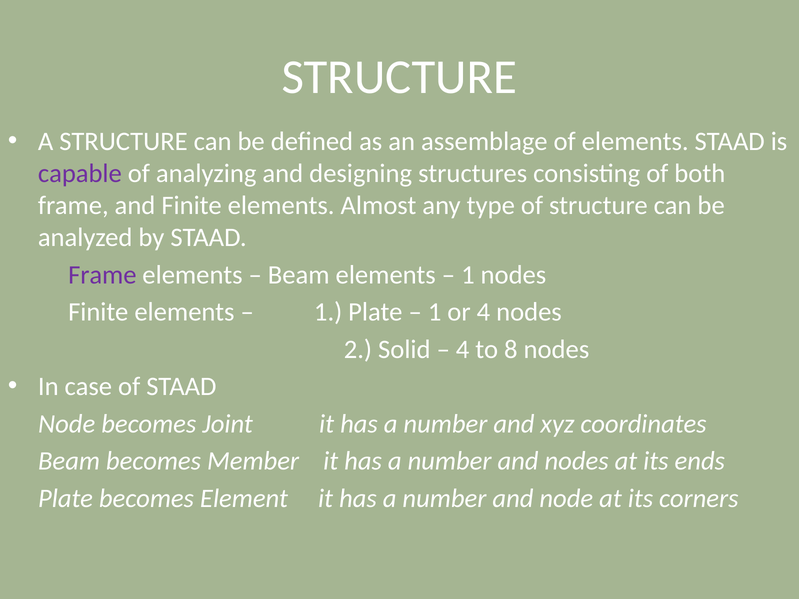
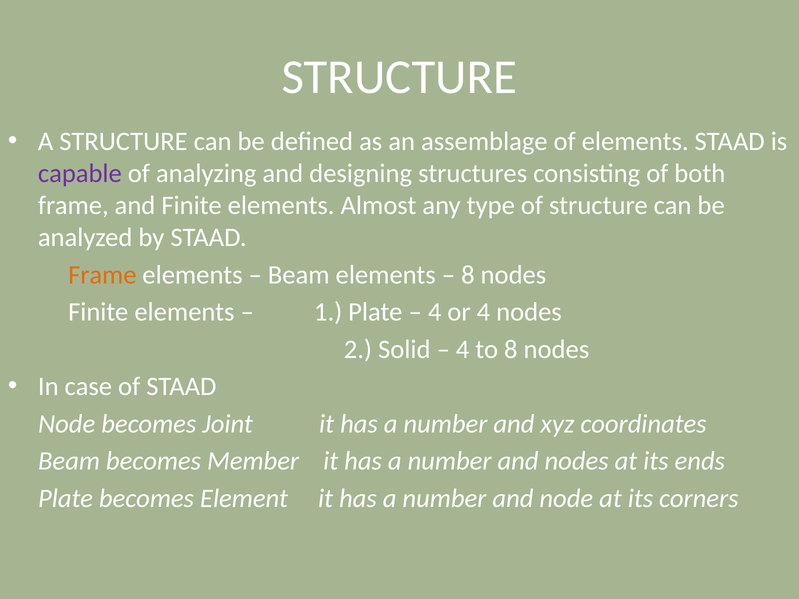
Frame at (102, 275) colour: purple -> orange
1 at (468, 275): 1 -> 8
1 at (435, 312): 1 -> 4
